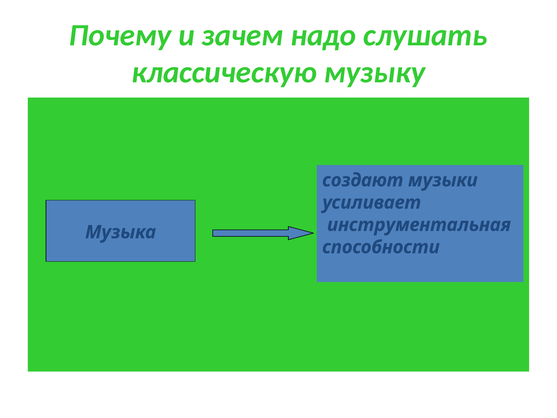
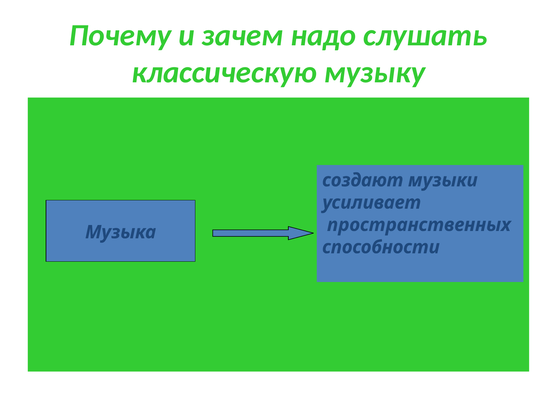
инструментальная: инструментальная -> пространственных
